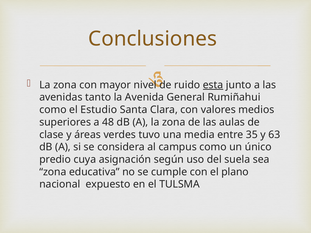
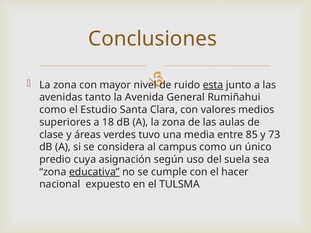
48: 48 -> 18
35: 35 -> 85
63: 63 -> 73
educativa underline: none -> present
plano: plano -> hacer
